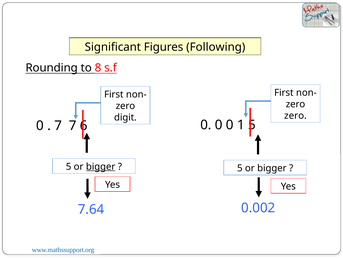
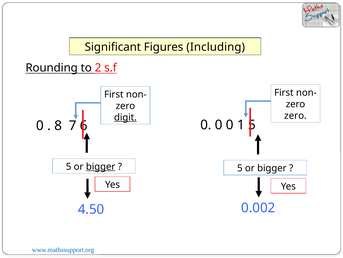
Following: Following -> Including
8: 8 -> 2
digit underline: none -> present
7 at (58, 125): 7 -> 8
7.64: 7.64 -> 4.50
